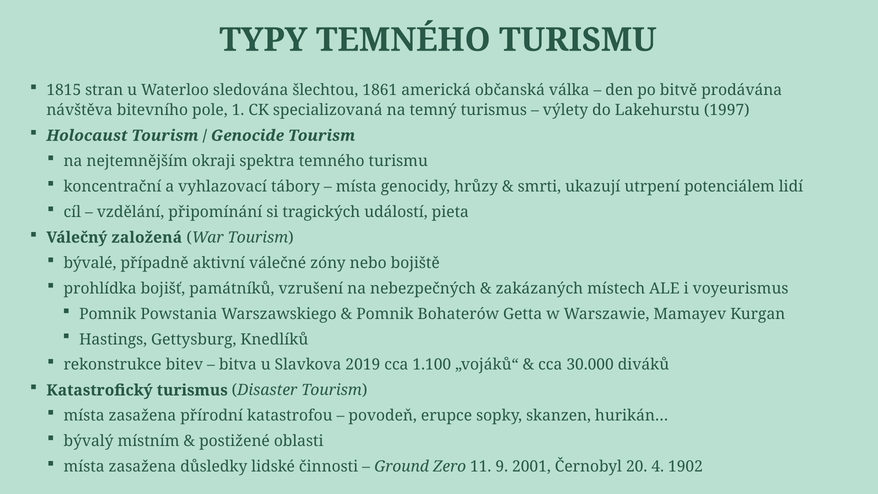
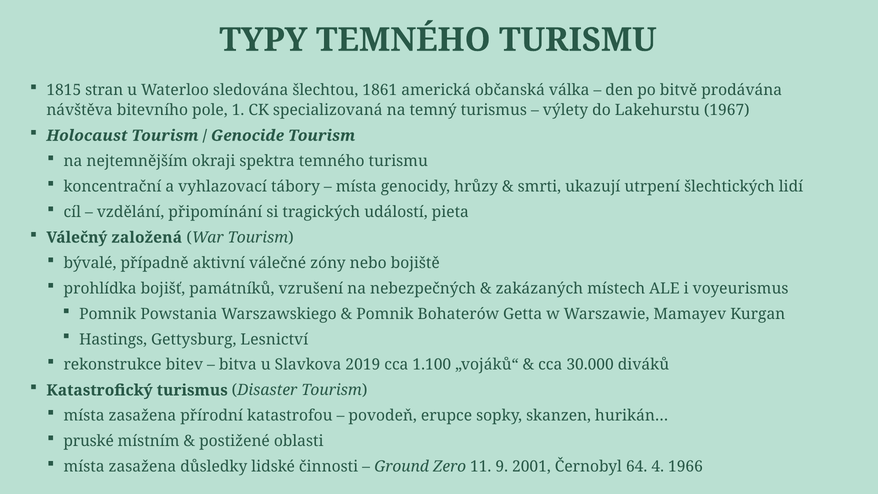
1997: 1997 -> 1967
potenciálem: potenciálem -> šlechtických
Knedlíků: Knedlíků -> Lesnictví
bývalý: bývalý -> pruské
20: 20 -> 64
1902: 1902 -> 1966
